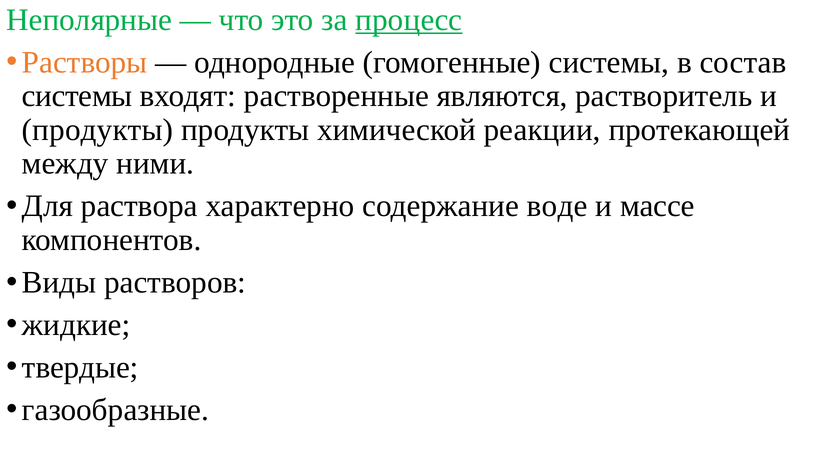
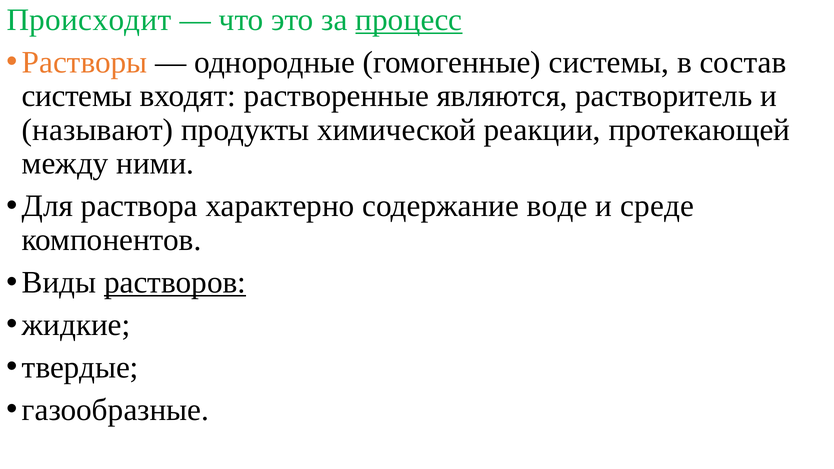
Неполярные: Неполярные -> Происходит
продукты at (98, 130): продукты -> называют
массе: массе -> среде
растворов underline: none -> present
